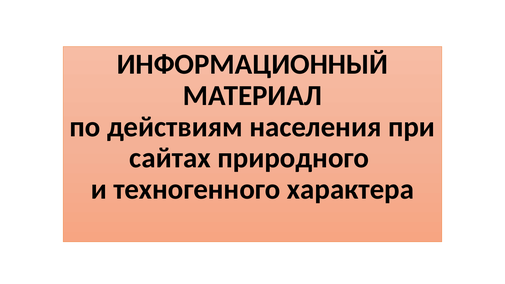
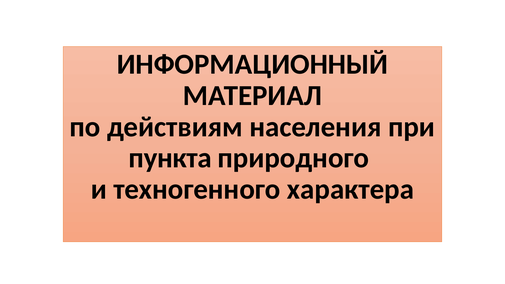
сайтах: сайтах -> пункта
